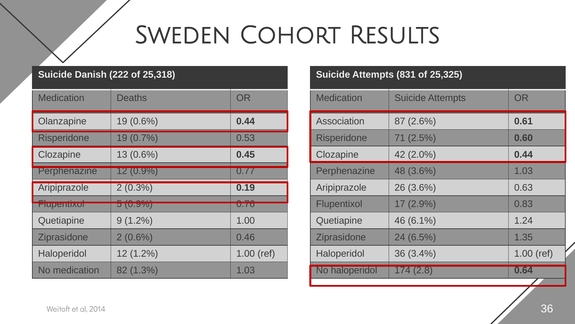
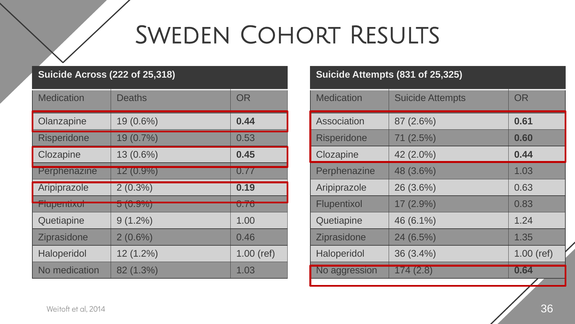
Danish: Danish -> Across
No haloperidol: haloperidol -> aggression
